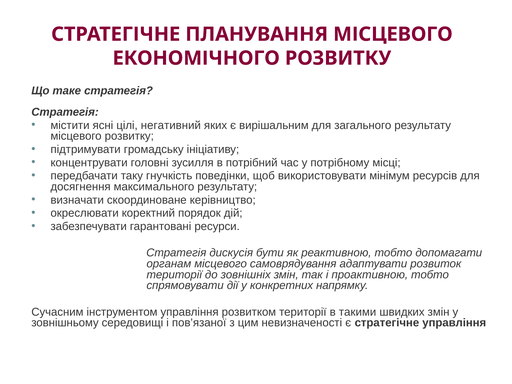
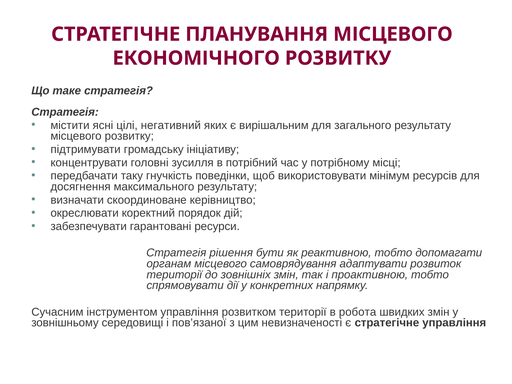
дискусія: дискусія -> рішення
такими: такими -> робота
